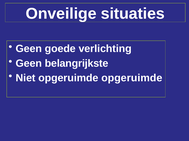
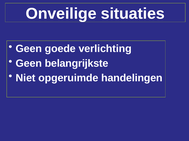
opgeruimde opgeruimde: opgeruimde -> handelingen
